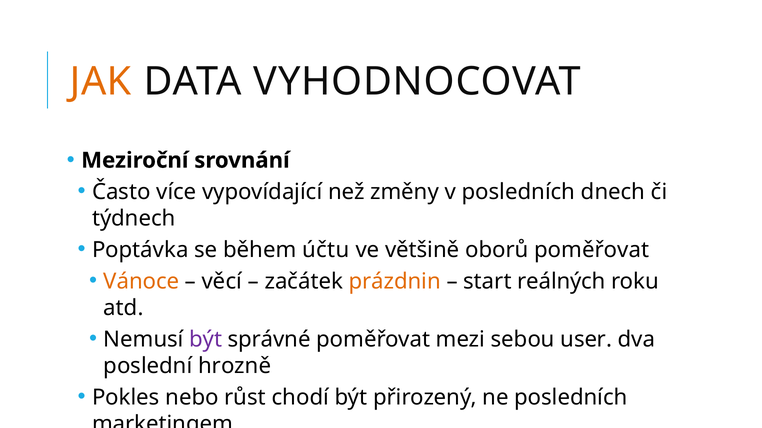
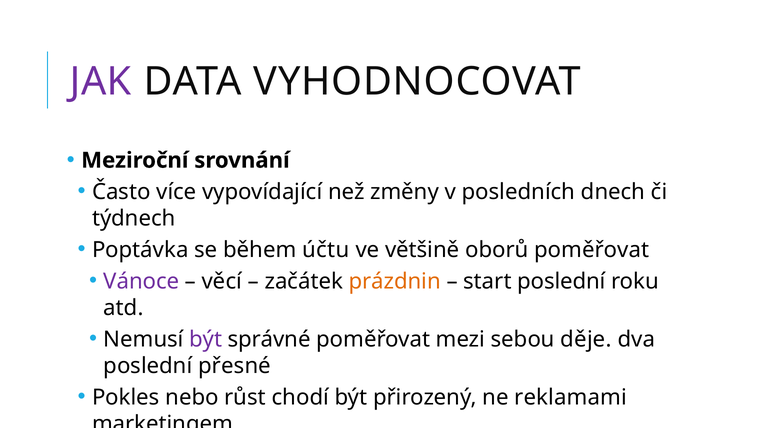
JAK colour: orange -> purple
Vánoce colour: orange -> purple
start reálných: reálných -> poslední
user: user -> děje
hrozně: hrozně -> přesné
ne posledních: posledních -> reklamami
